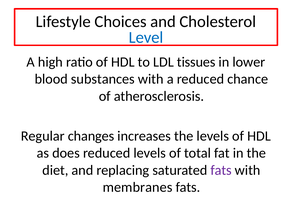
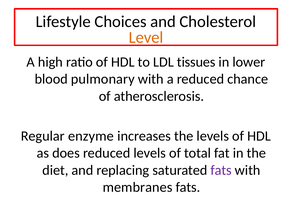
Level colour: blue -> orange
substances: substances -> pulmonary
changes: changes -> enzyme
